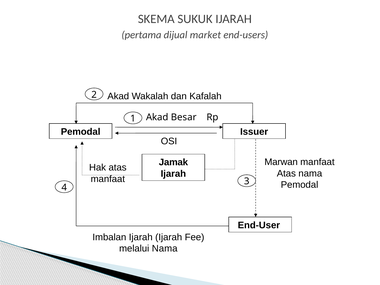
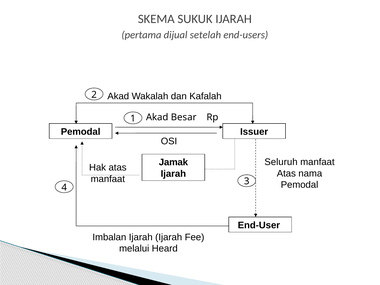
market: market -> setelah
Marwan: Marwan -> Seluruh
melalui Nama: Nama -> Heard
